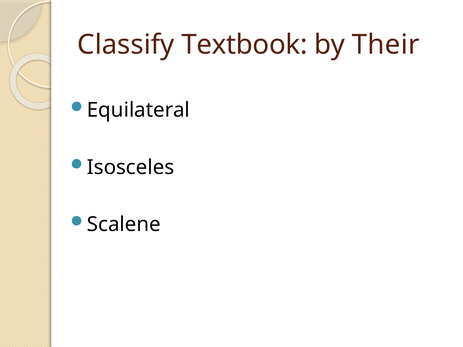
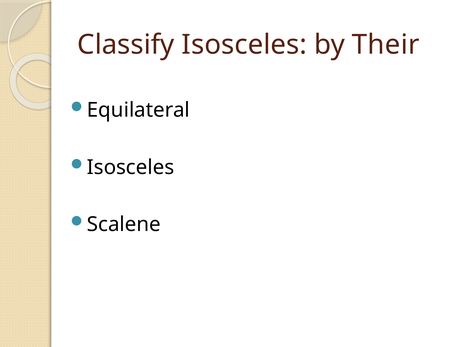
Classify Textbook: Textbook -> Isosceles
